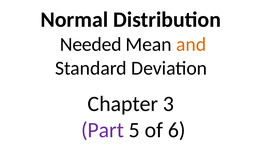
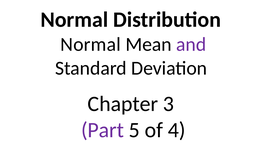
Needed at (91, 44): Needed -> Normal
and colour: orange -> purple
6: 6 -> 4
